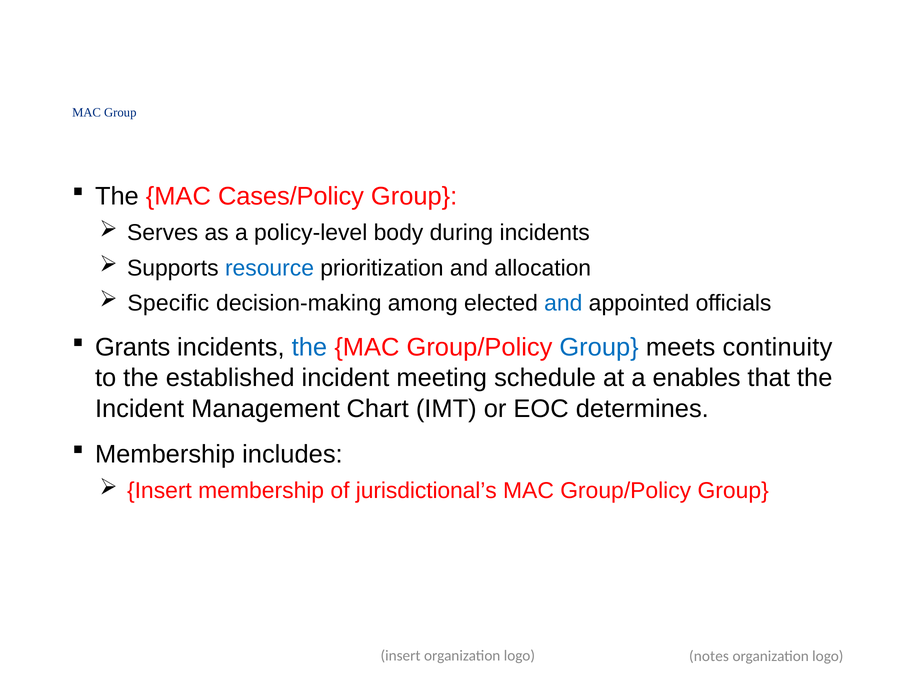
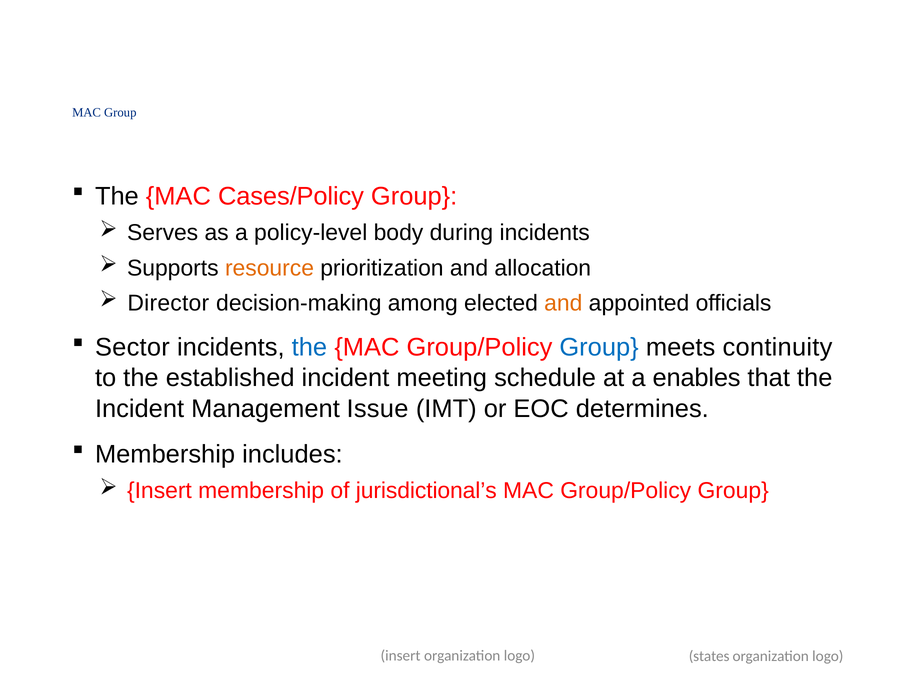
resource colour: blue -> orange
Specific: Specific -> Director
and at (563, 303) colour: blue -> orange
Grants: Grants -> Sector
Chart: Chart -> Issue
notes: notes -> states
